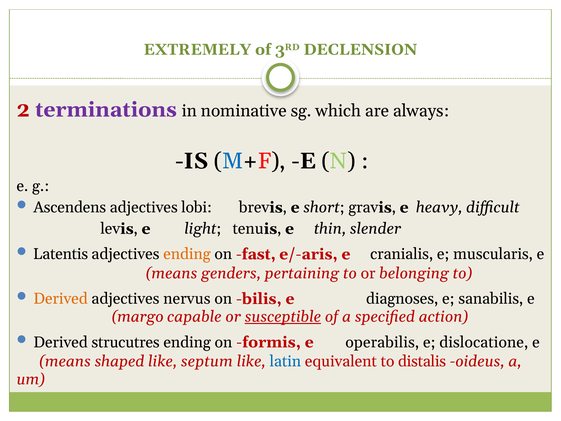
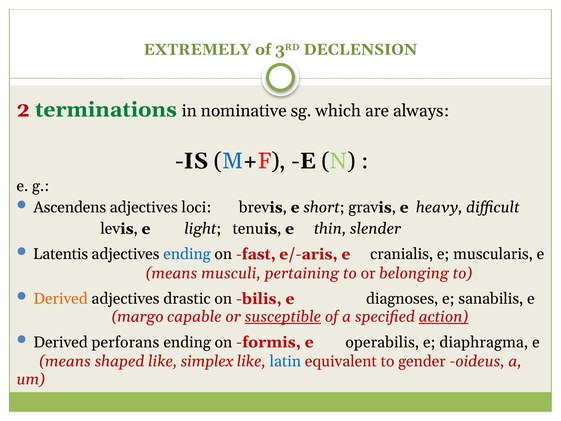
terminations colour: purple -> green
lobi: lobi -> loci
ending at (187, 254) colour: orange -> blue
genders: genders -> musculi
nervus: nervus -> drastic
action underline: none -> present
strucutres: strucutres -> perforans
dislocatione: dislocatione -> diaphragma
septum: septum -> simplex
distalis: distalis -> gender
